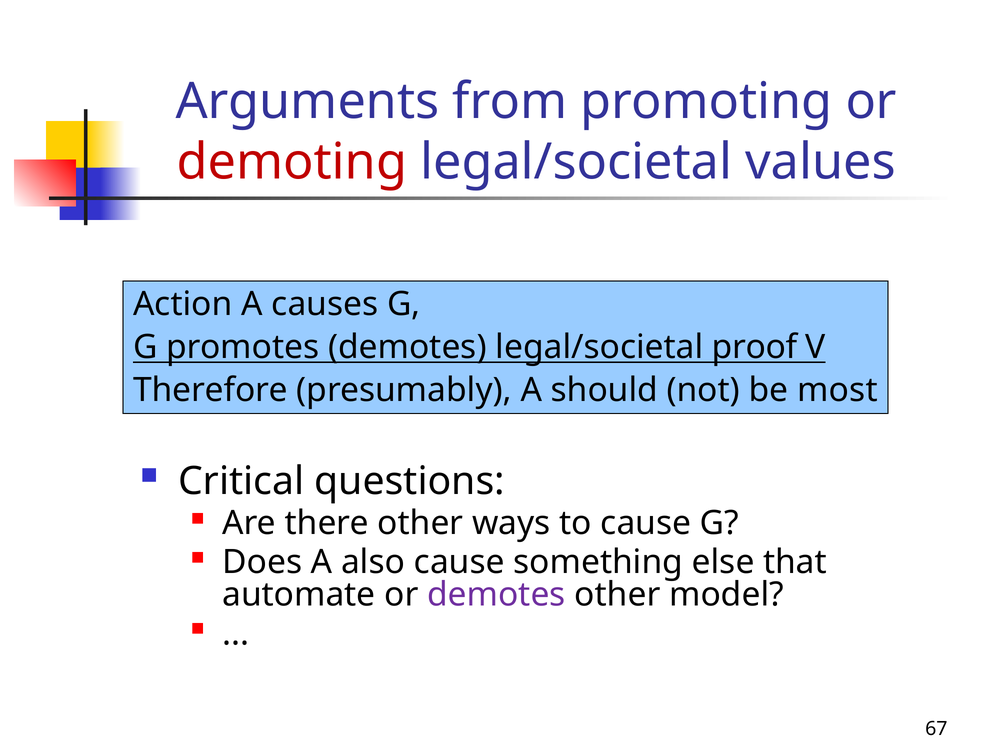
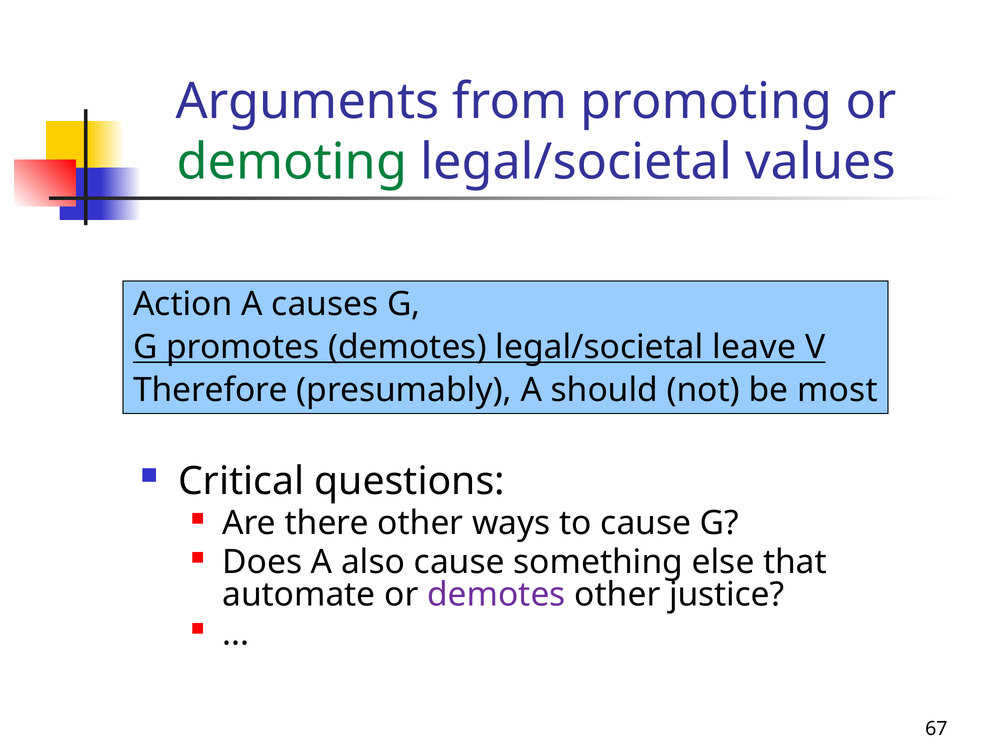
demoting colour: red -> green
proof: proof -> leave
model: model -> justice
